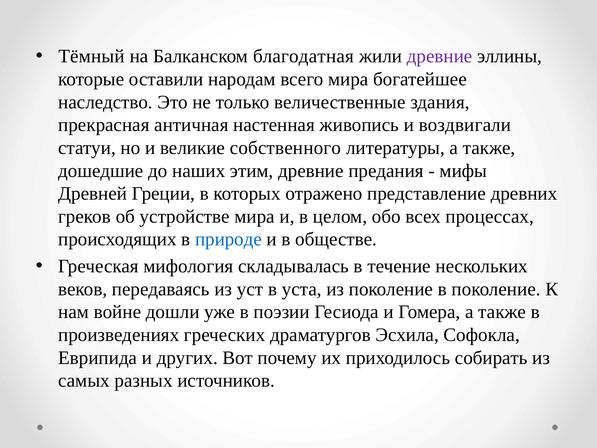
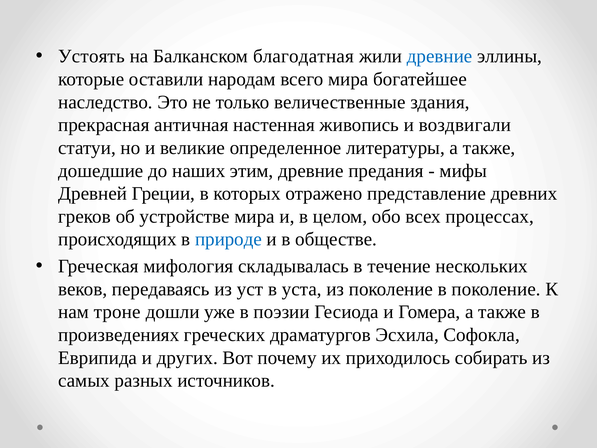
Тёмный: Тёмный -> Устоять
древние at (440, 56) colour: purple -> blue
собственного: собственного -> определенное
войне: войне -> троне
